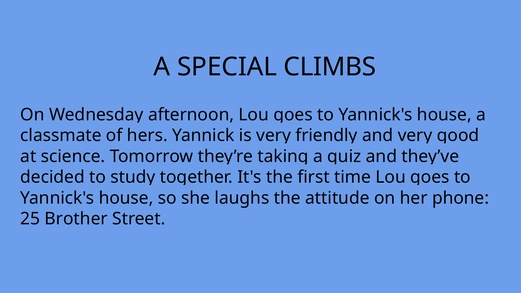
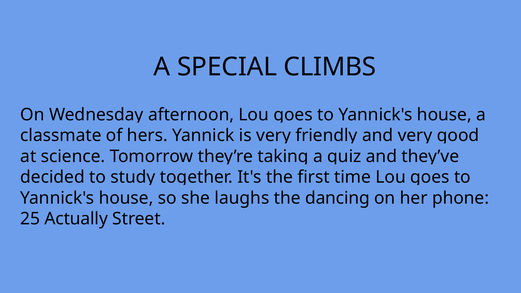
attitude: attitude -> dancing
Brother: Brother -> Actually
